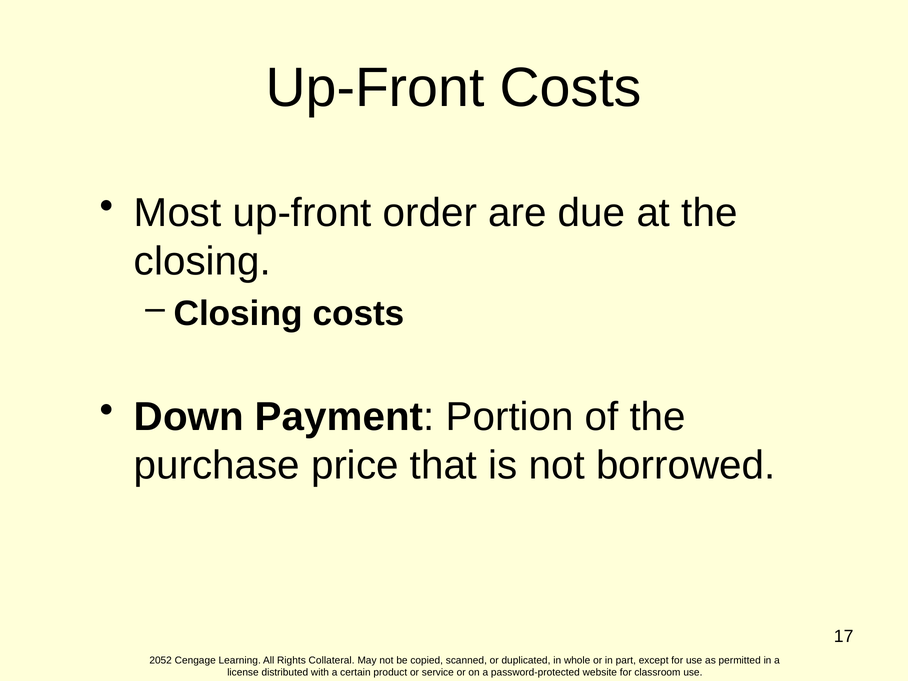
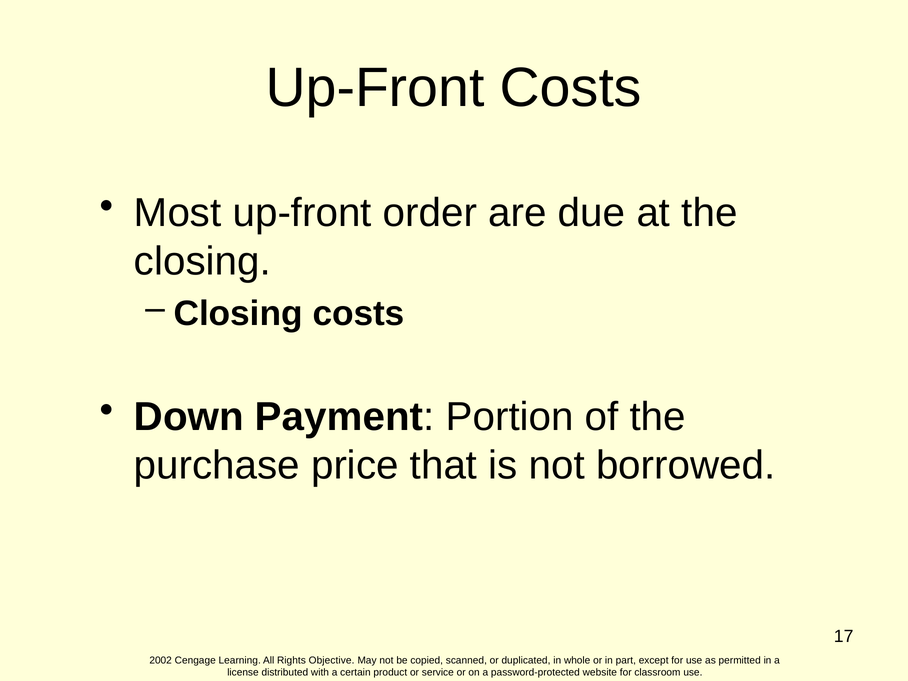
2052: 2052 -> 2002
Collateral: Collateral -> Objective
